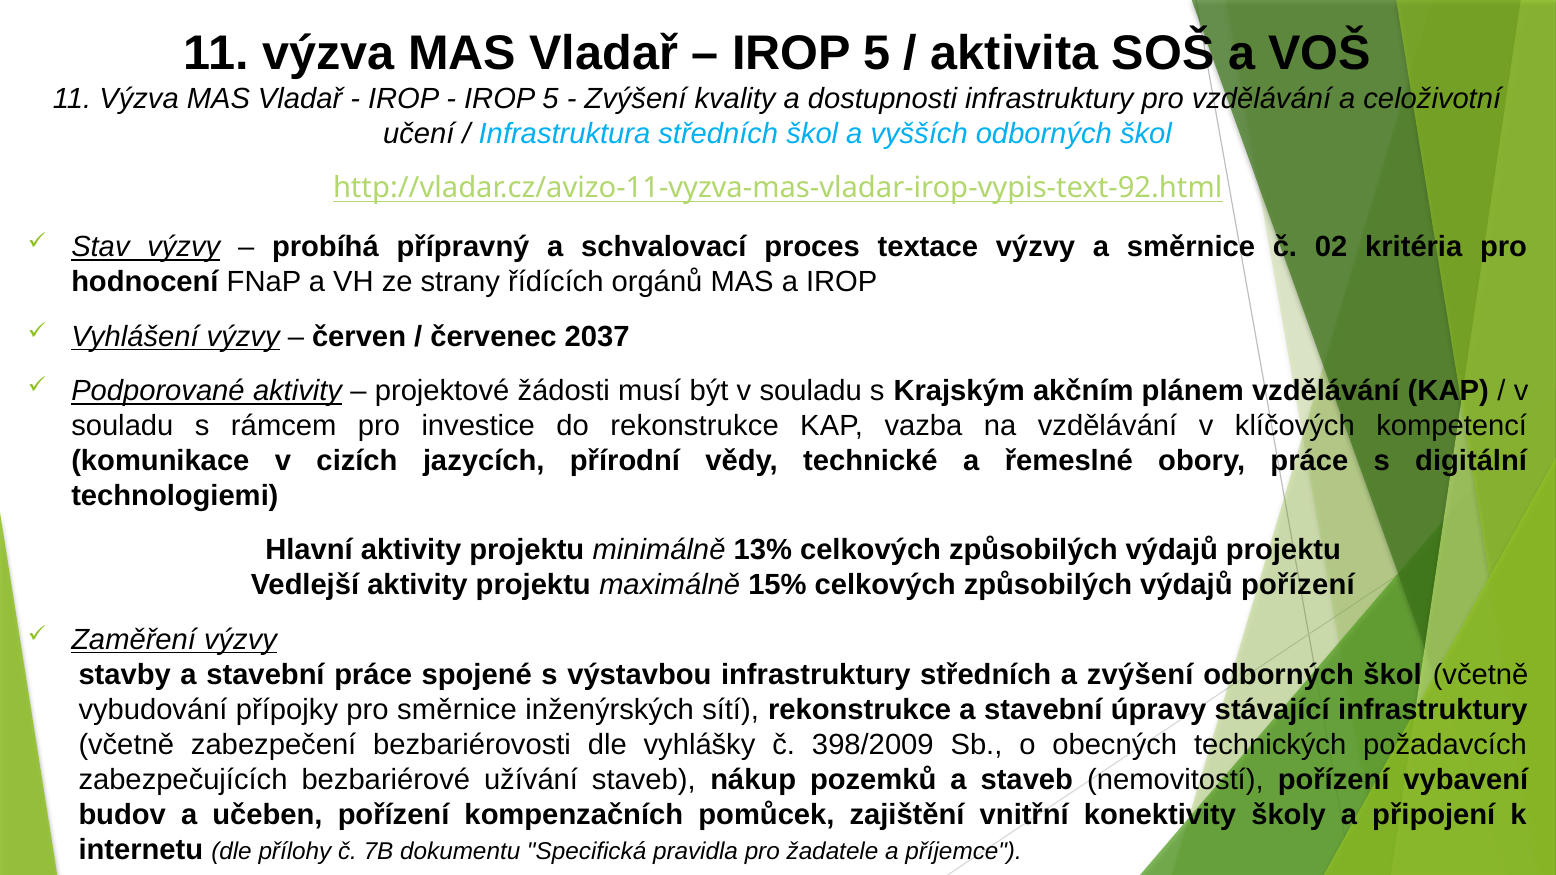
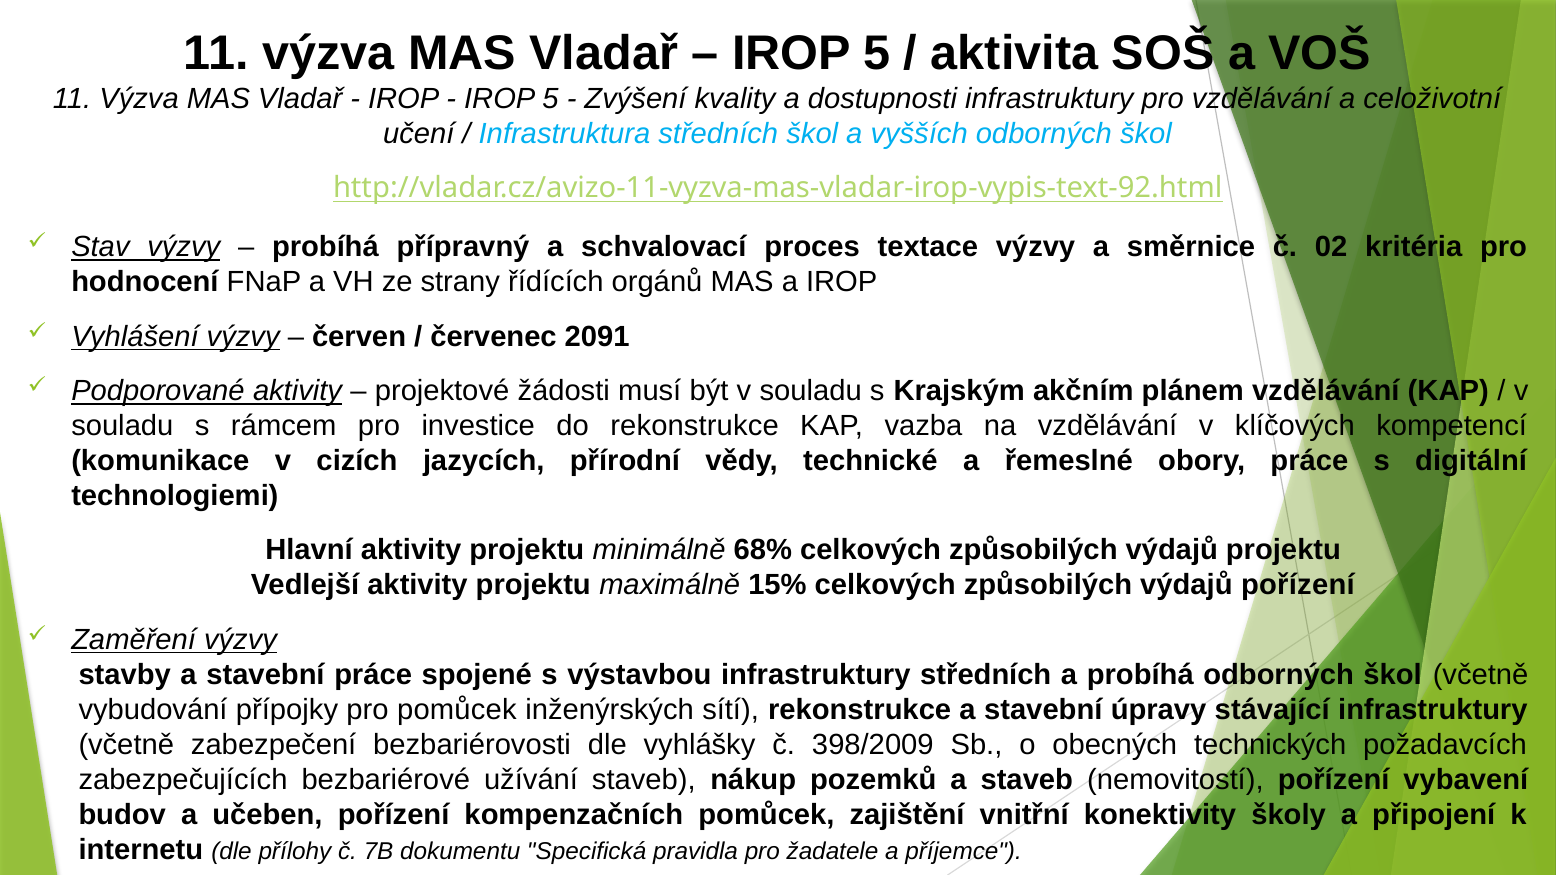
2037: 2037 -> 2091
13%: 13% -> 68%
a zvýšení: zvýšení -> probíhá
pro směrnice: směrnice -> pomůcek
